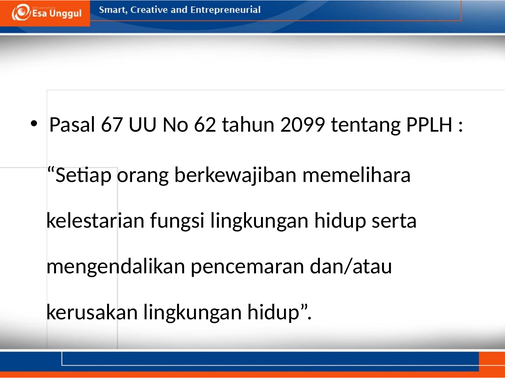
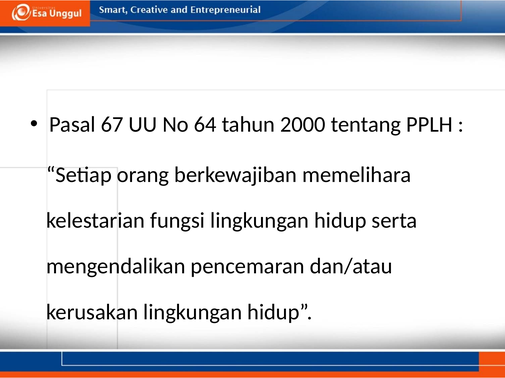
62: 62 -> 64
2099: 2099 -> 2000
